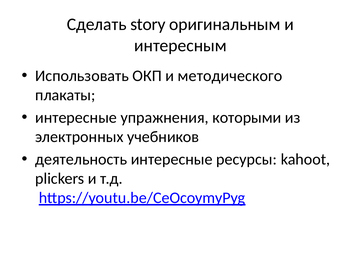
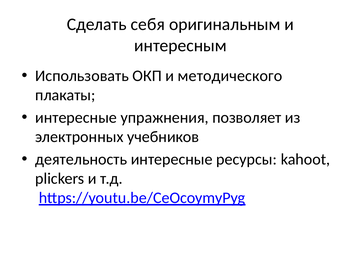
story: story -> себя
которыми: которыми -> позволяет
